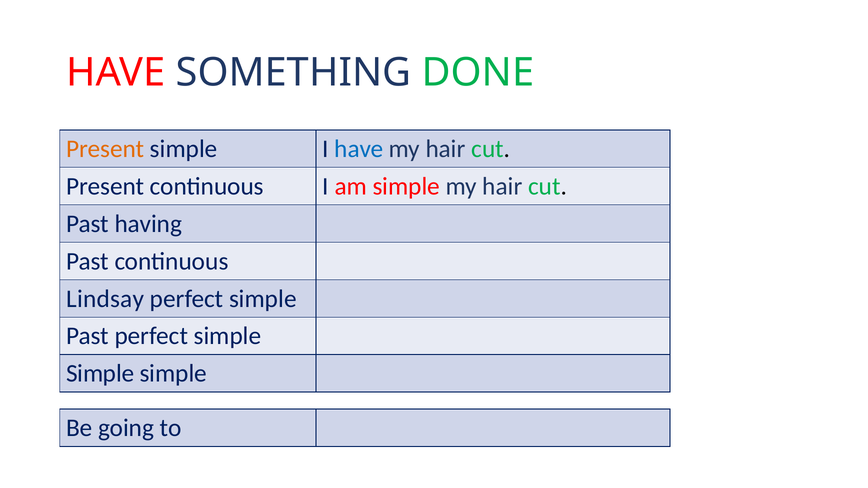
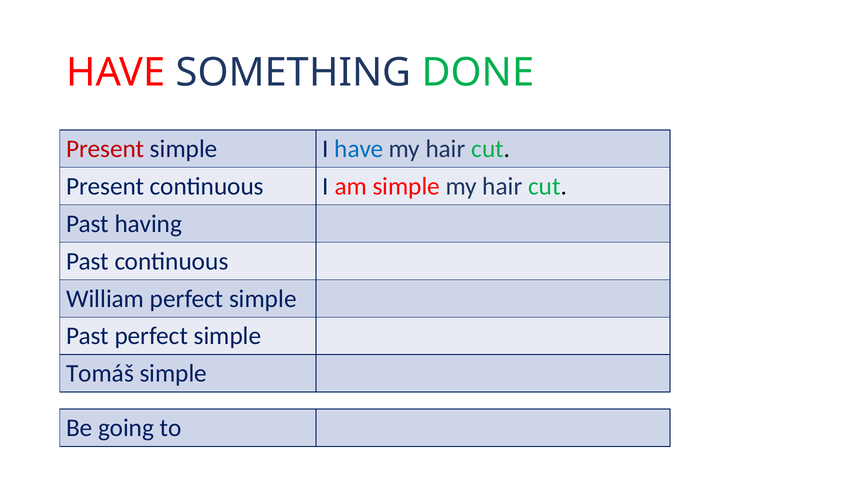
Present at (105, 149) colour: orange -> red
Lindsay: Lindsay -> William
Simple at (100, 374): Simple -> Tomáš
